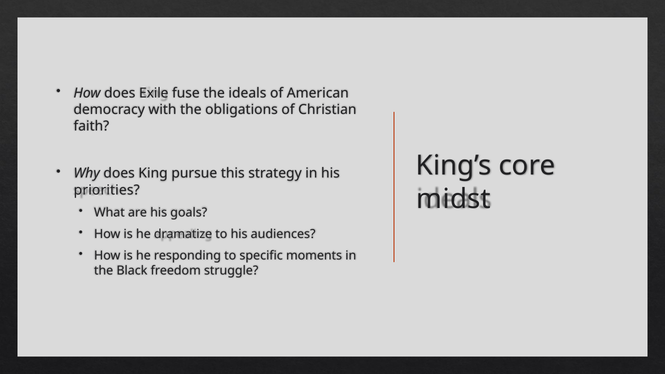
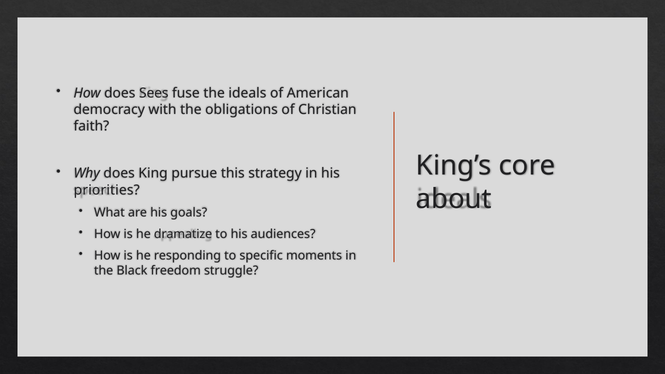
Exile: Exile -> Sees
midst: midst -> about
